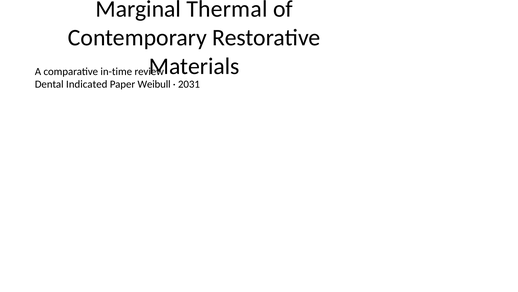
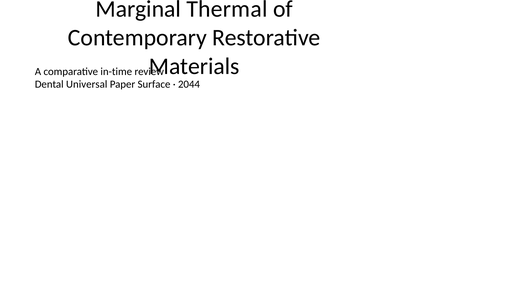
Indicated: Indicated -> Universal
Weibull: Weibull -> Surface
2031: 2031 -> 2044
